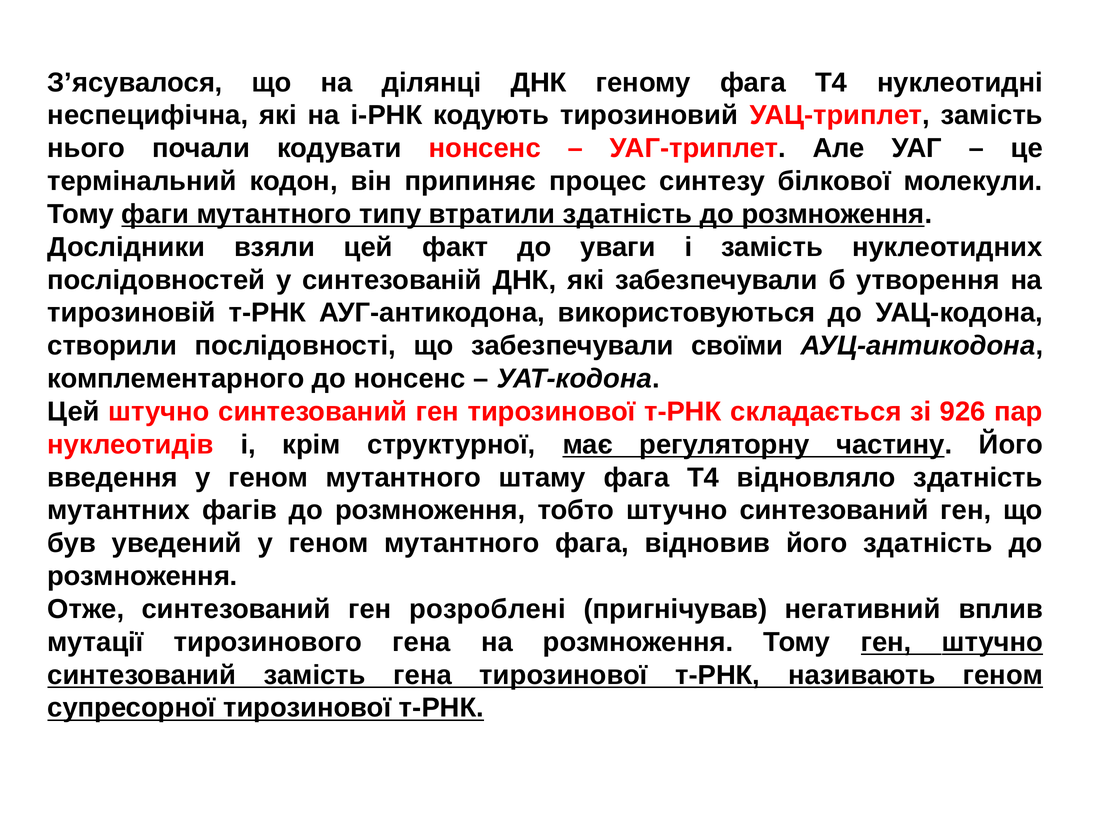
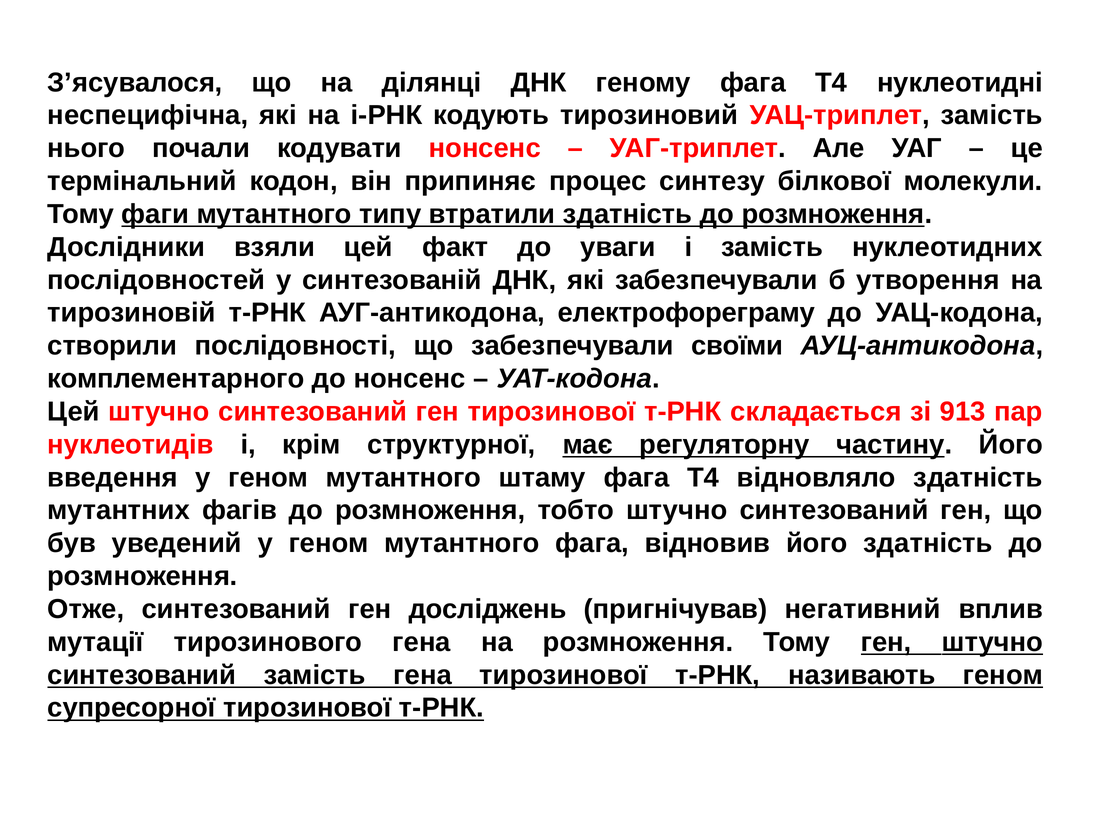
використовуються: використовуються -> електрофореграму
926: 926 -> 913
розроблені: розроблені -> досліджень
